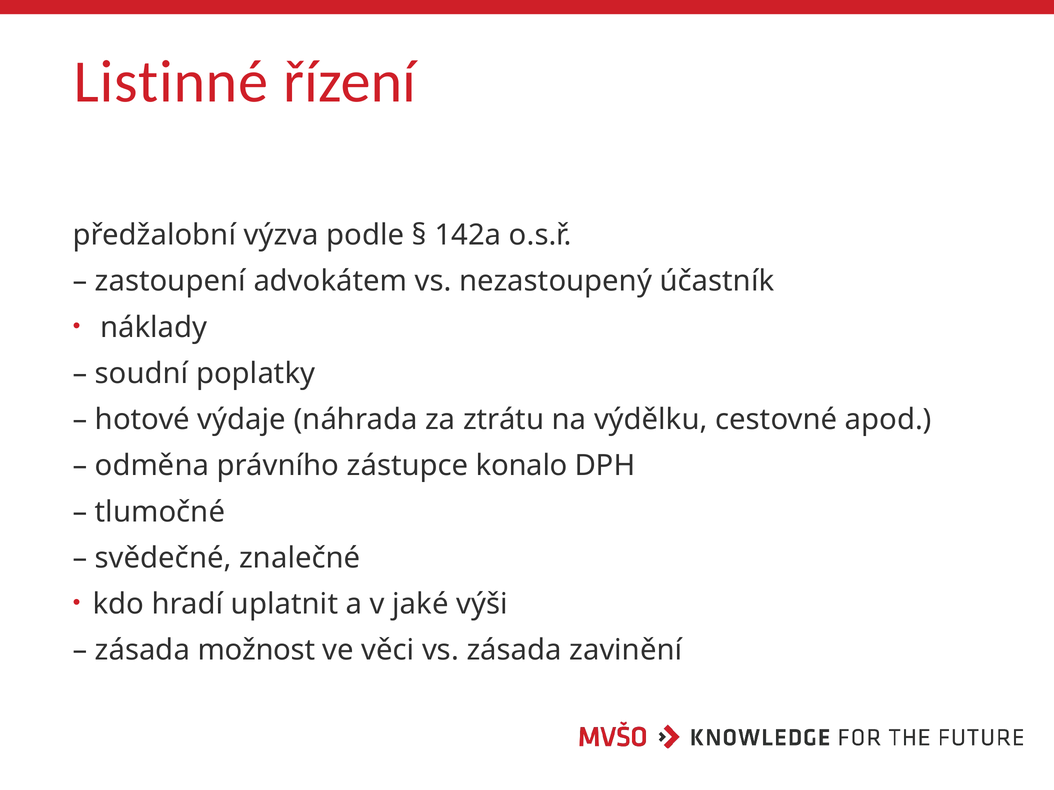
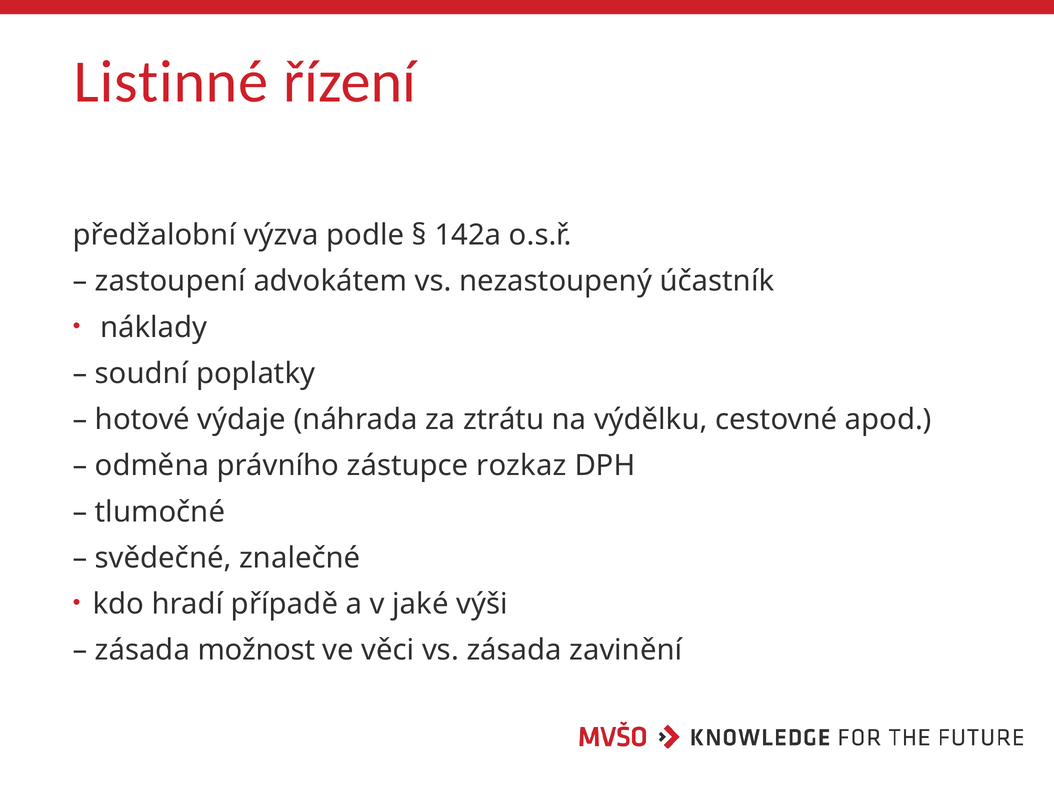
konalo: konalo -> rozkaz
uplatnit: uplatnit -> případě
